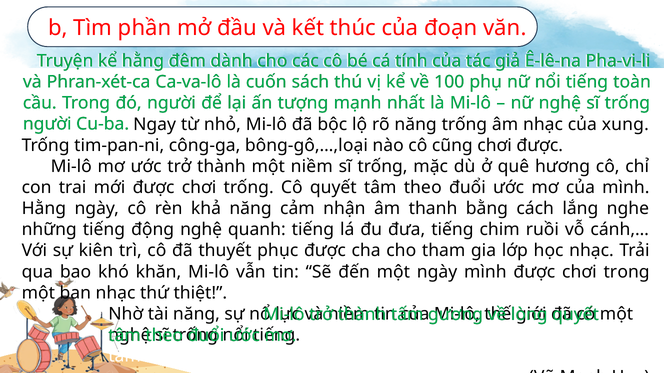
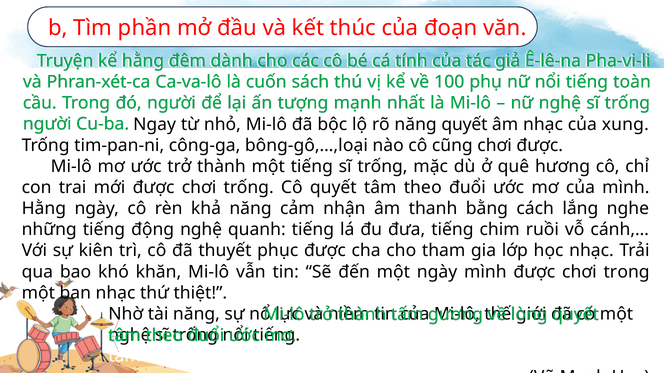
năng trống: trống -> quyết
một niềm: niềm -> tiếng
